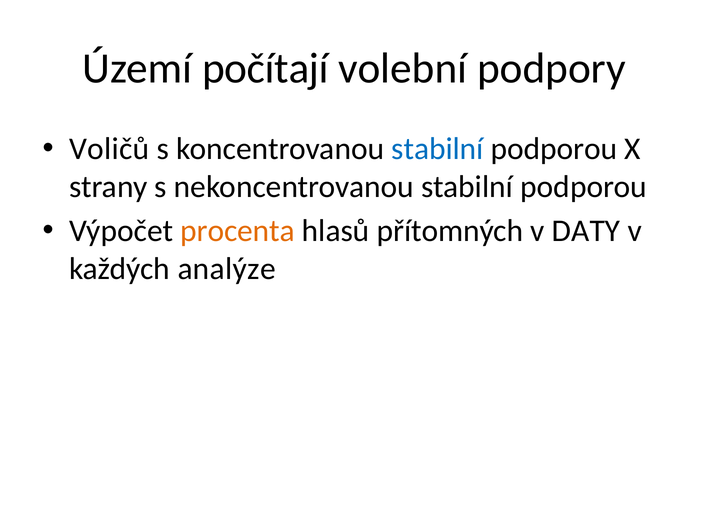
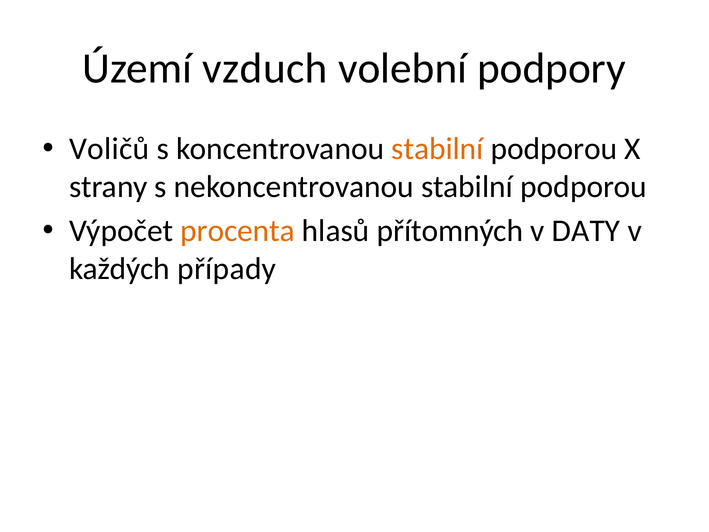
počítají: počítají -> vzduch
stabilní at (437, 149) colour: blue -> orange
analýze: analýze -> případy
